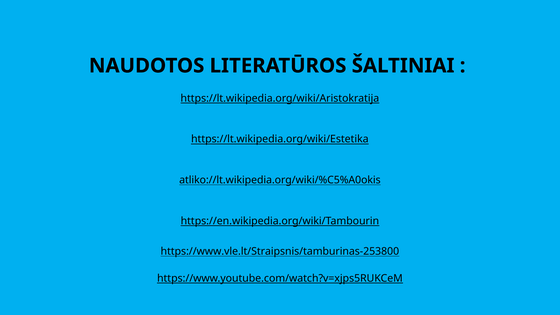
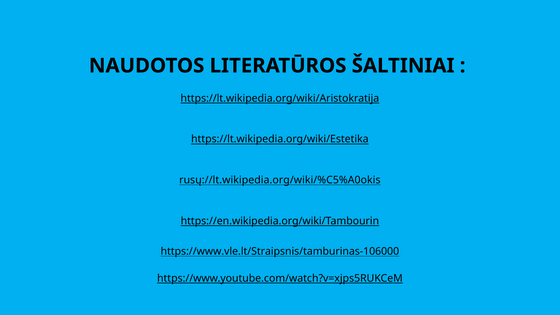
atliko://lt.wikipedia.org/wiki/%C5%A0okis: atliko://lt.wikipedia.org/wiki/%C5%A0okis -> rusų://lt.wikipedia.org/wiki/%C5%A0okis
https://www.vle.lt/Straipsnis/tamburinas-253800: https://www.vle.lt/Straipsnis/tamburinas-253800 -> https://www.vle.lt/Straipsnis/tamburinas-106000
